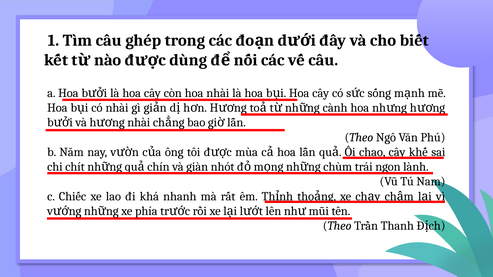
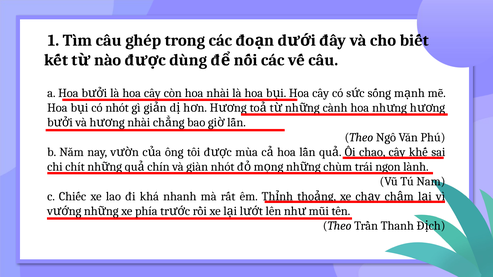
có nhài: nhài -> nhót
